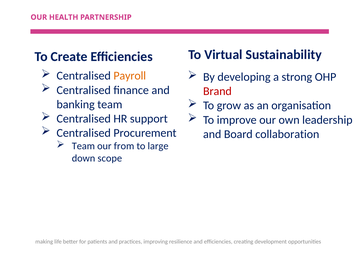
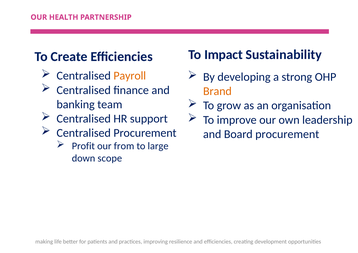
Virtual: Virtual -> Impact
Brand colour: red -> orange
Board collaboration: collaboration -> procurement
Team at (83, 146): Team -> Profit
